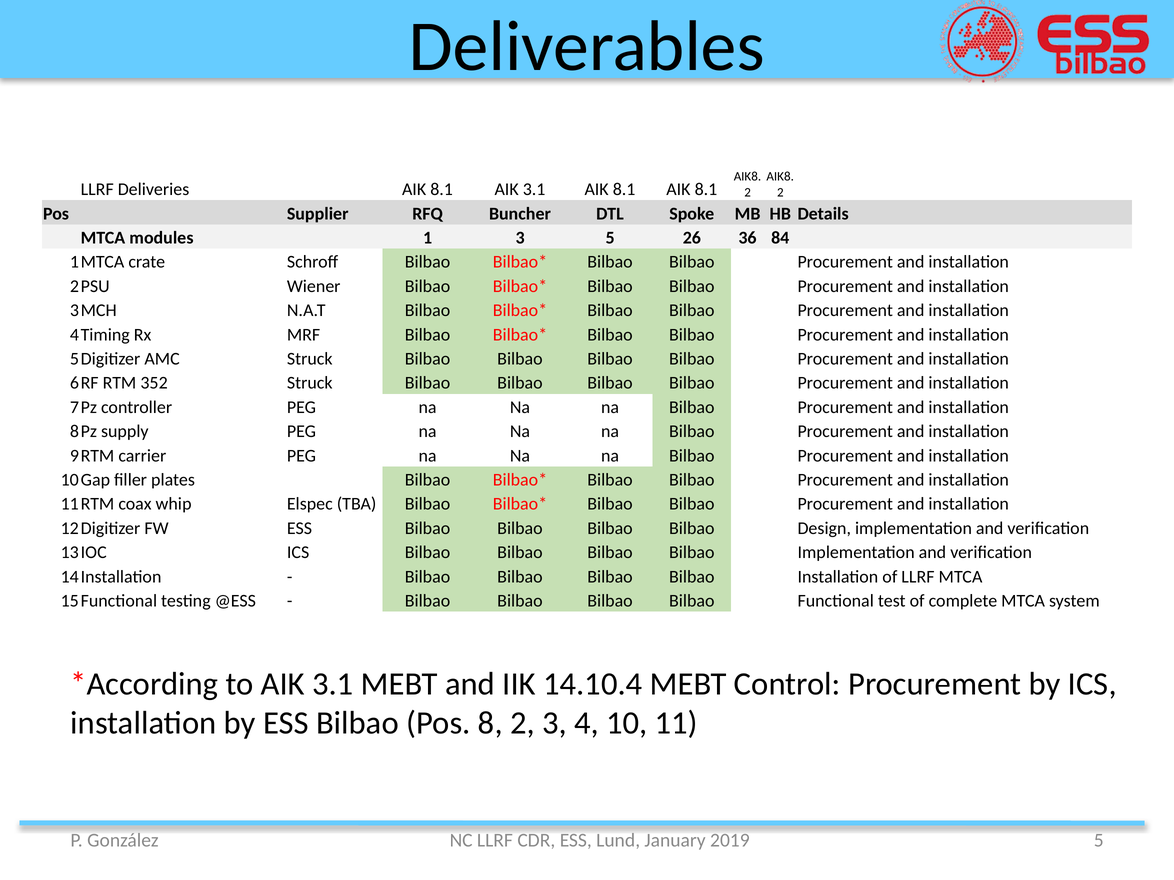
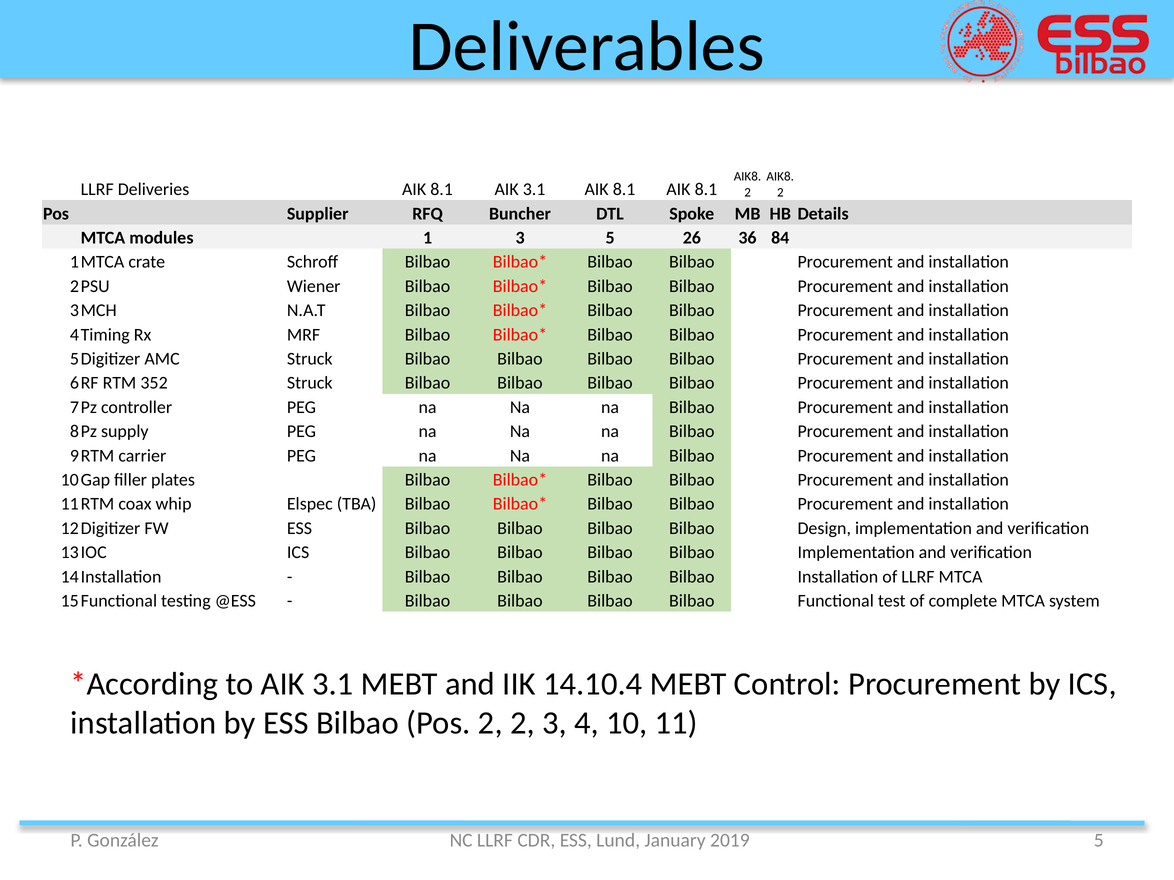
Pos 8: 8 -> 2
